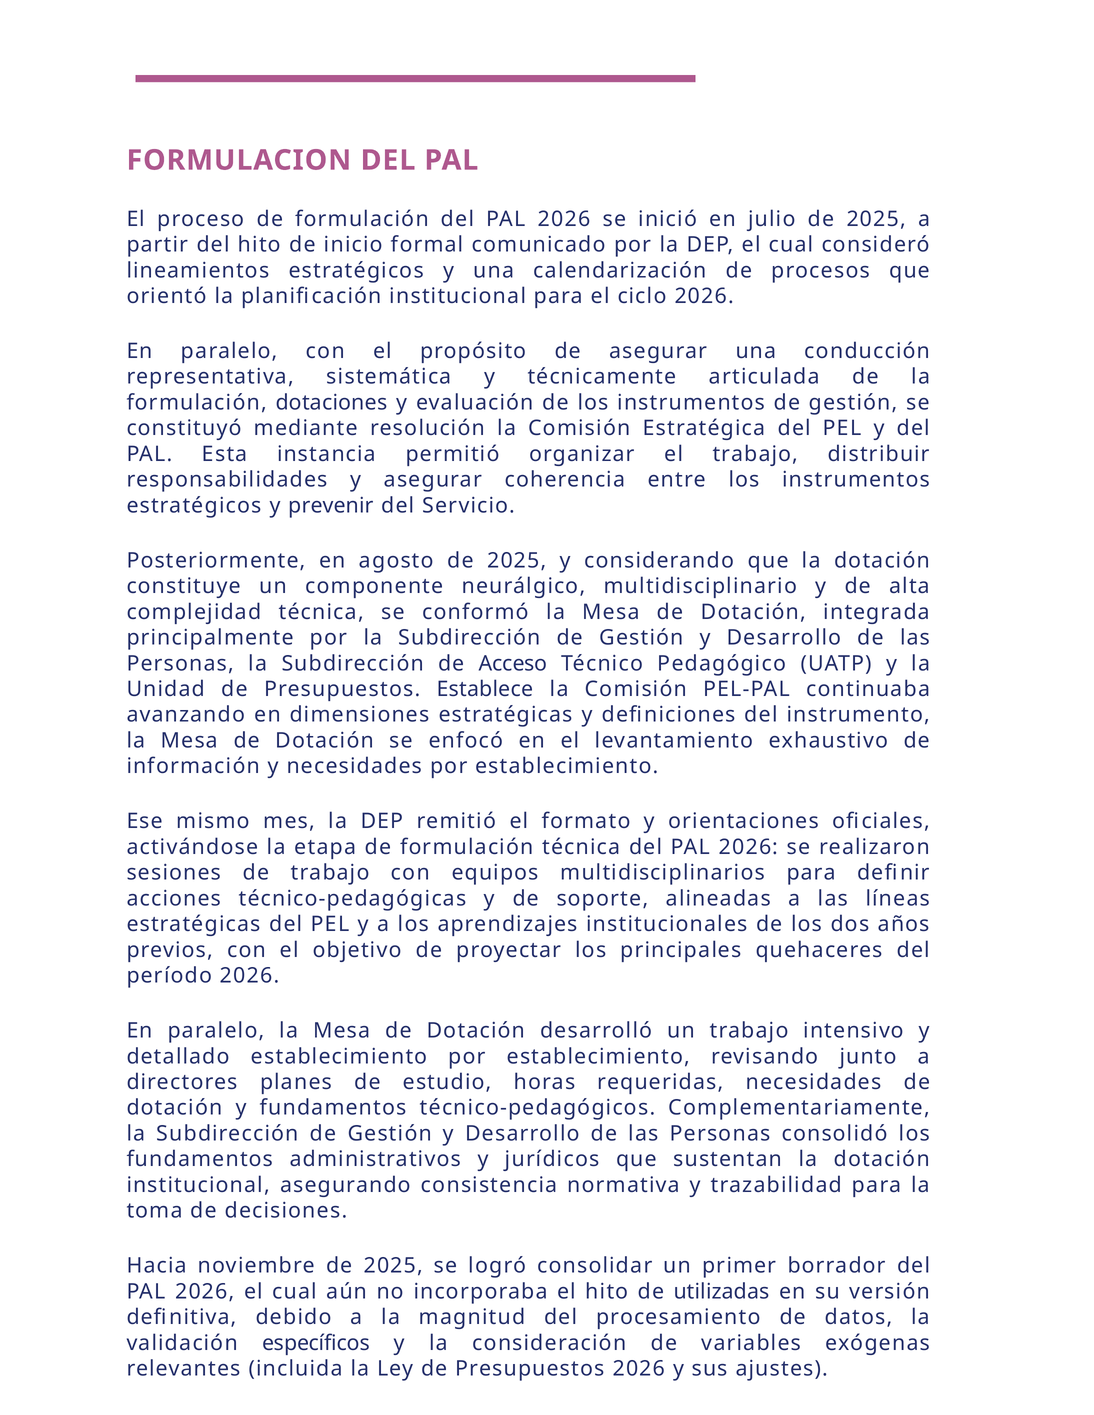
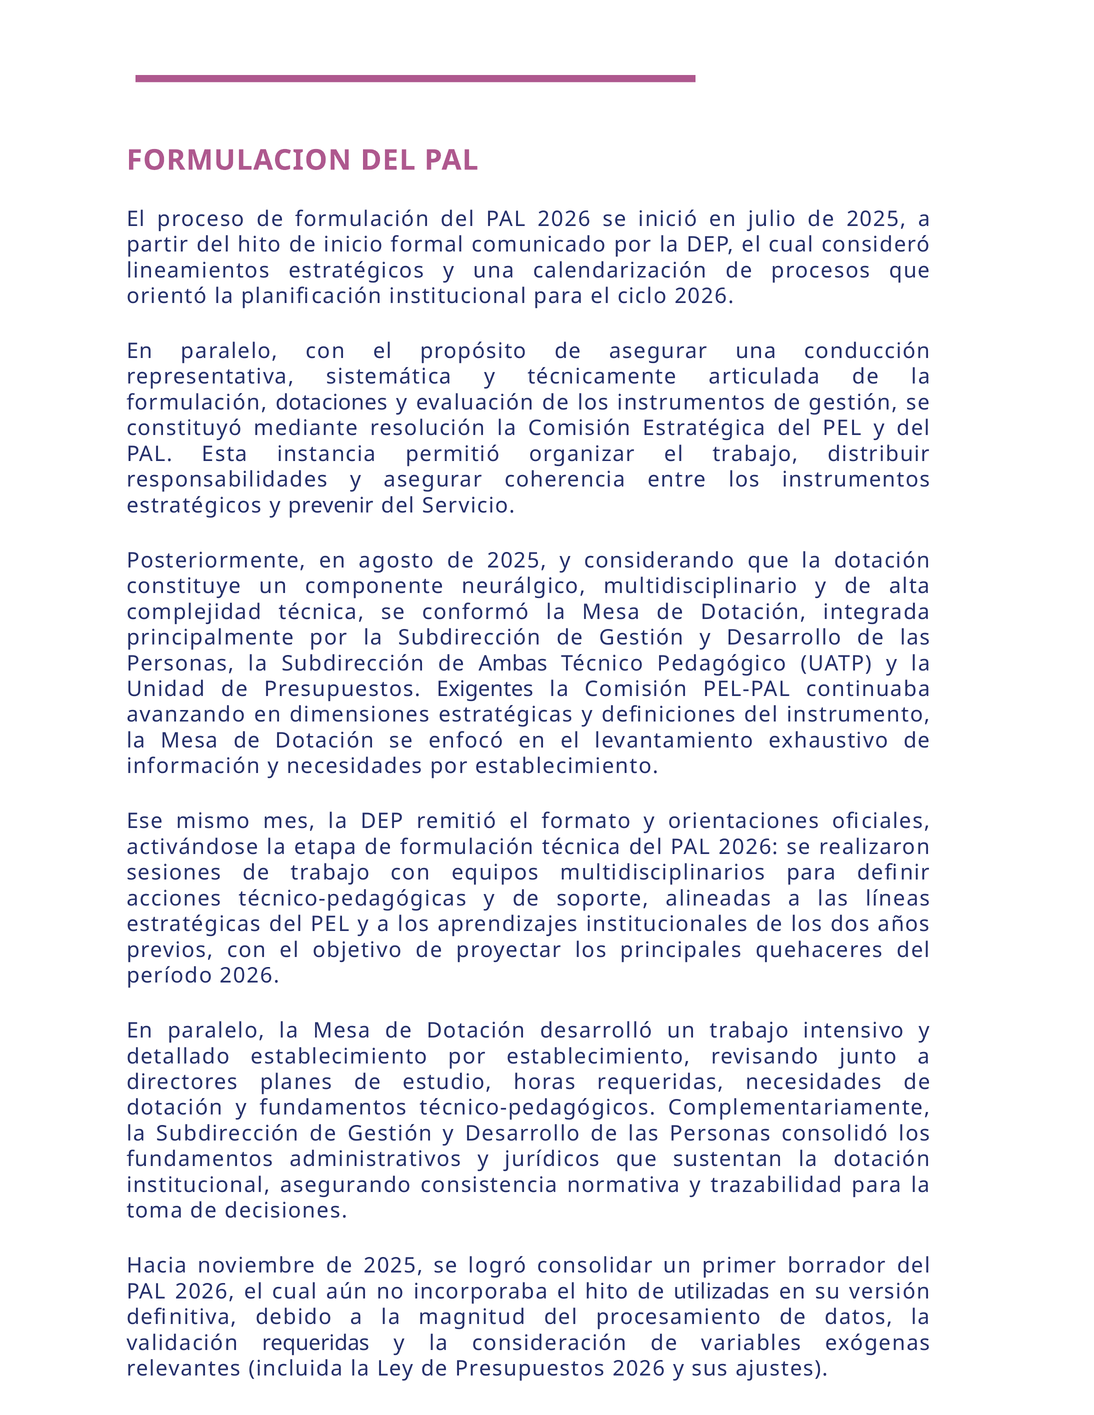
Acceso: Acceso -> Ambas
Establece: Establece -> Exigentes
validación específicos: específicos -> requeridas
